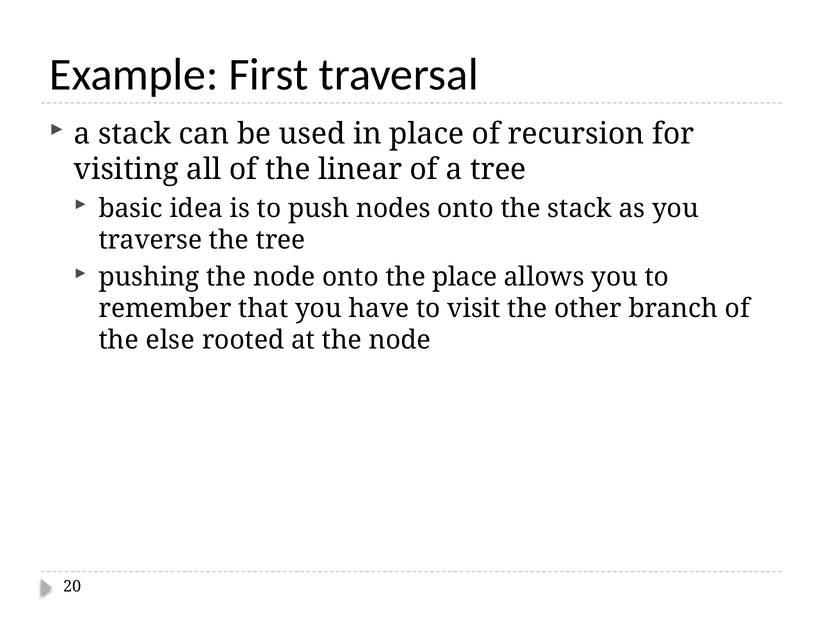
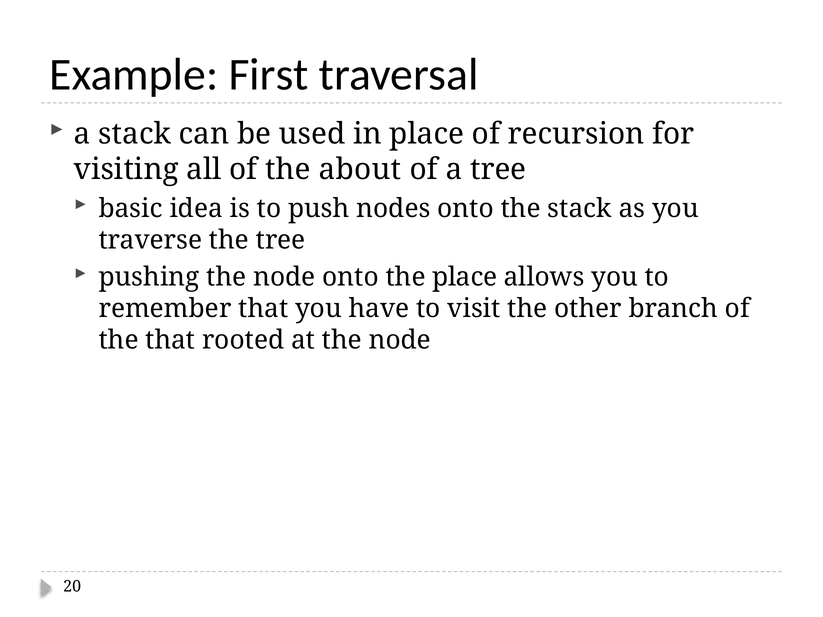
linear: linear -> about
the else: else -> that
